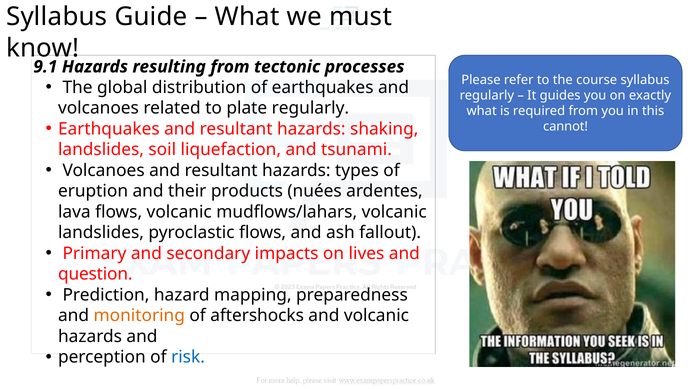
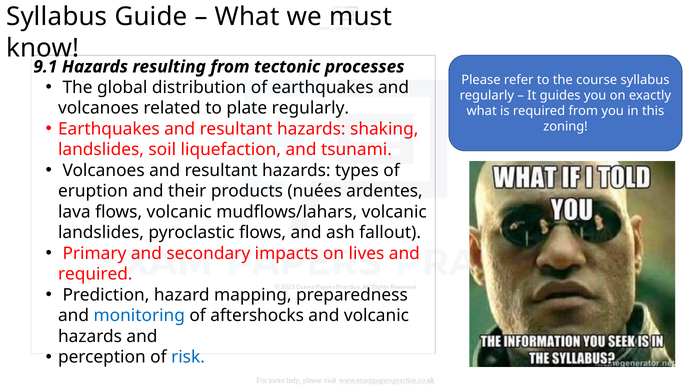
cannot: cannot -> zoning
question at (95, 274): question -> required
monitoring colour: orange -> blue
